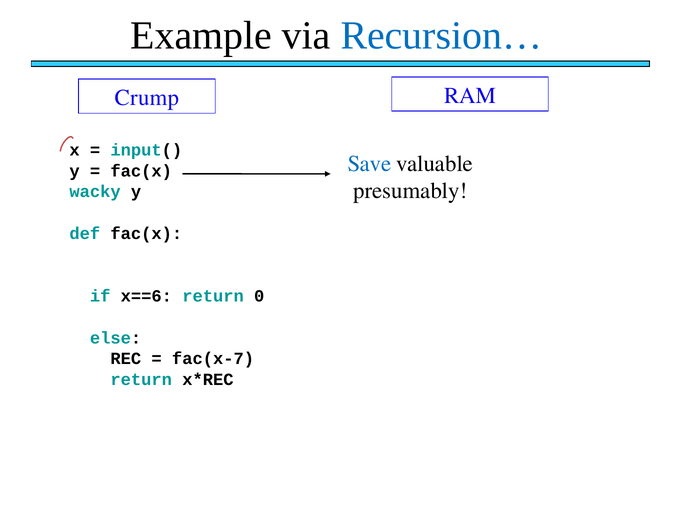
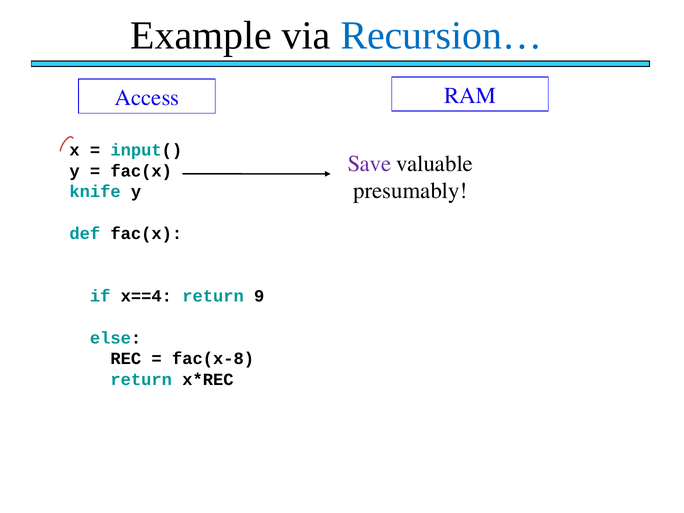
Crump: Crump -> Access
Save colour: blue -> purple
wacky: wacky -> knife
x==6: x==6 -> x==4
0: 0 -> 9
fac(x-7: fac(x-7 -> fac(x-8
